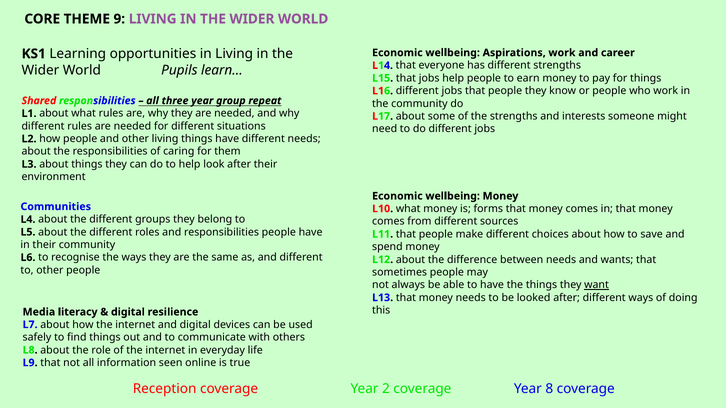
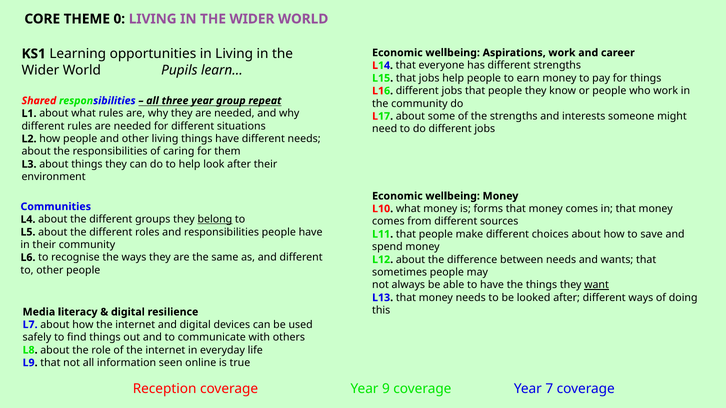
9: 9 -> 0
belong underline: none -> present
2: 2 -> 9
8: 8 -> 7
